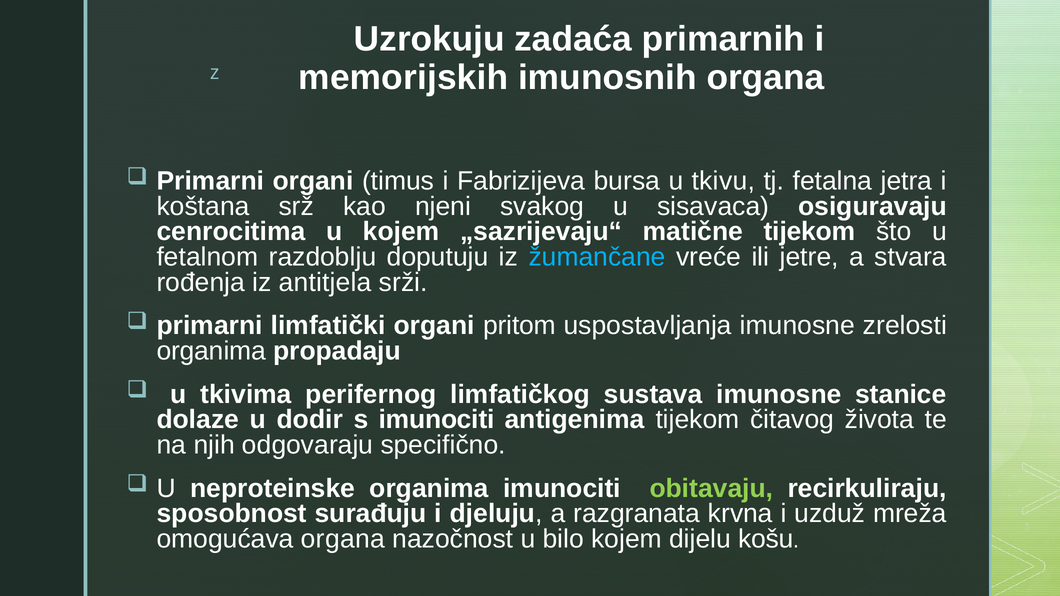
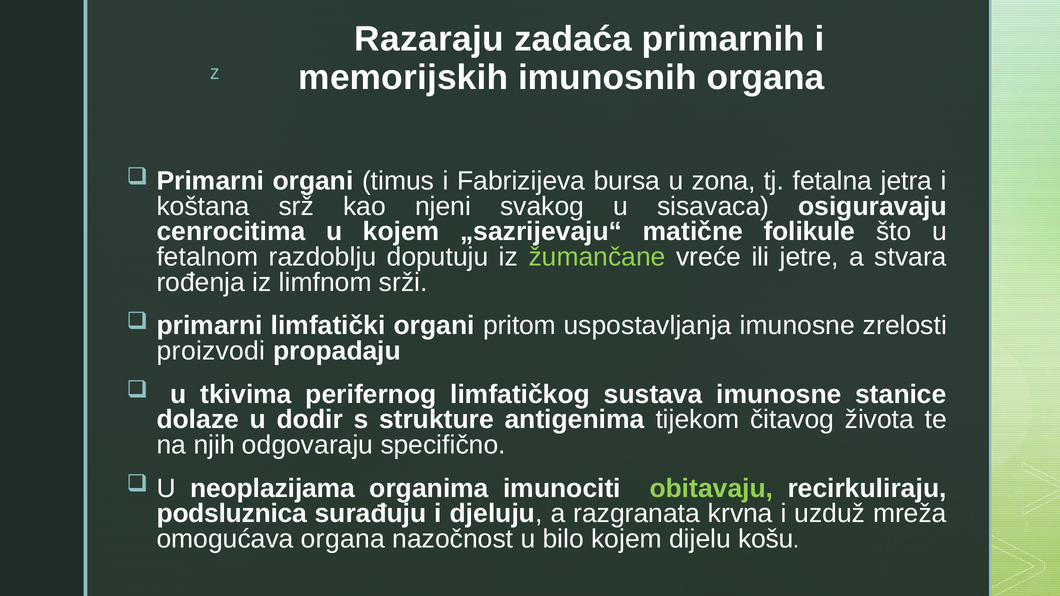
Uzrokuju: Uzrokuju -> Razaraju
tkivu: tkivu -> zona
matične tijekom: tijekom -> folikule
žumančane colour: light blue -> light green
antitjela: antitjela -> limfnom
organima at (211, 351): organima -> proizvodi
s imunociti: imunociti -> strukture
neproteinske: neproteinske -> neoplazijama
sposobnost: sposobnost -> podsluznica
